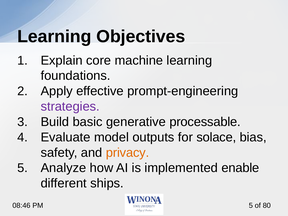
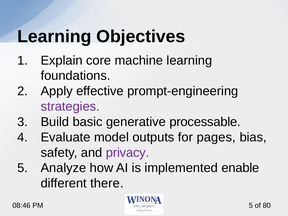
solace: solace -> pages
privacy colour: orange -> purple
ships: ships -> there
